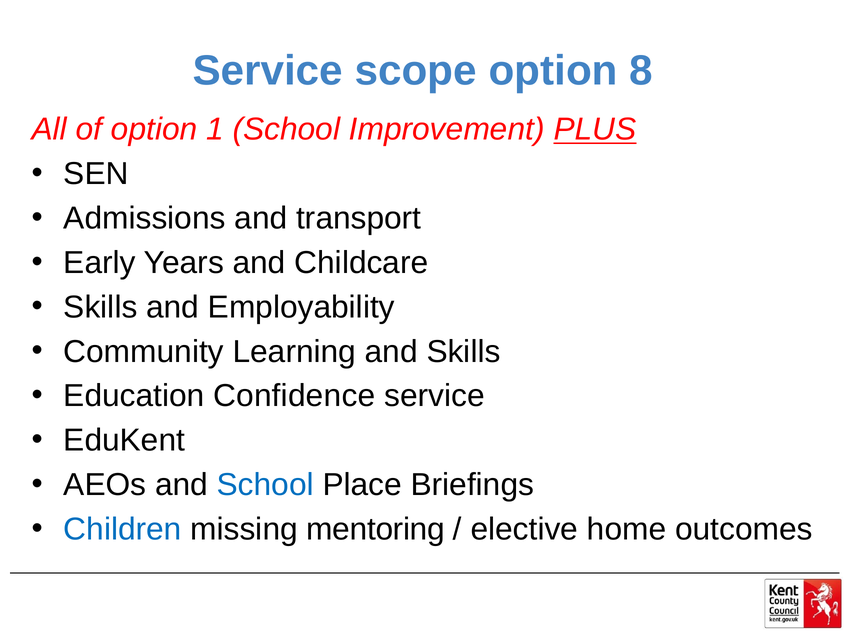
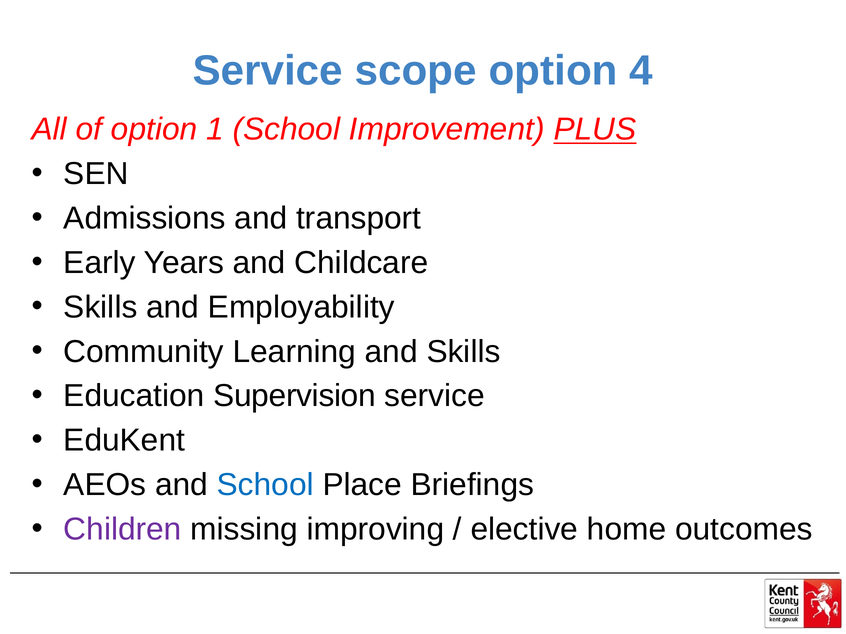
8: 8 -> 4
Confidence: Confidence -> Supervision
Children colour: blue -> purple
mentoring: mentoring -> improving
